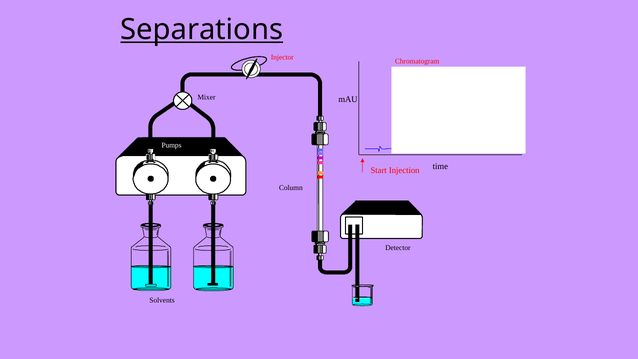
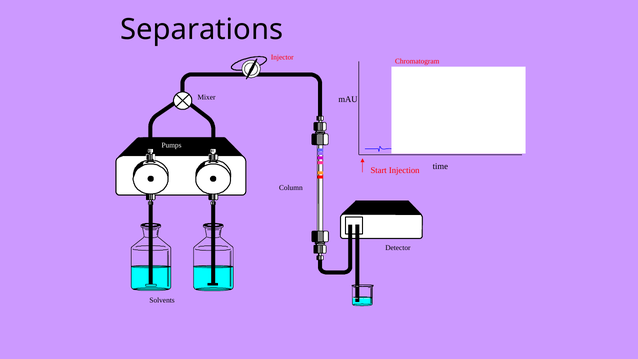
Separations underline: present -> none
